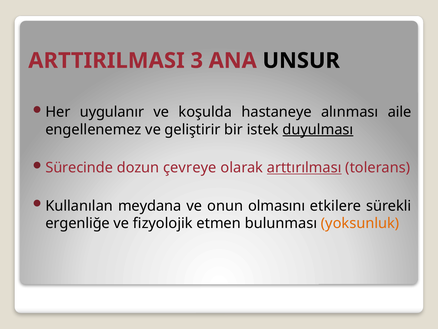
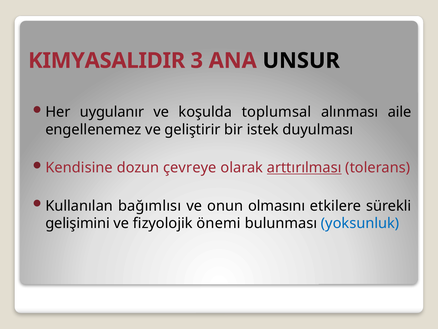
ARTTIRILMASI: ARTTIRILMASI -> KIMYASALIDIR
hastaneye: hastaneye -> toplumsal
duyulması underline: present -> none
Sürecinde: Sürecinde -> Kendisine
meydana: meydana -> bağımlısı
ergenliğe: ergenliğe -> gelişimini
etmen: etmen -> önemi
yoksunluk colour: orange -> blue
